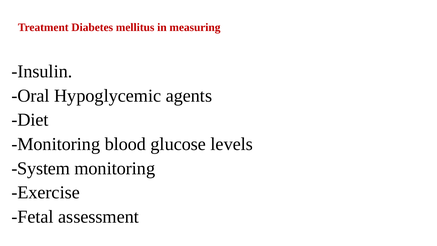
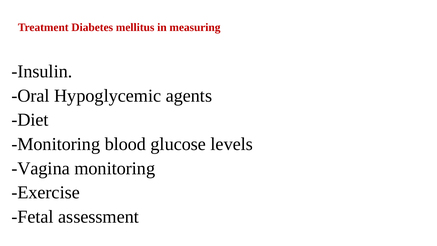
System: System -> Vagina
